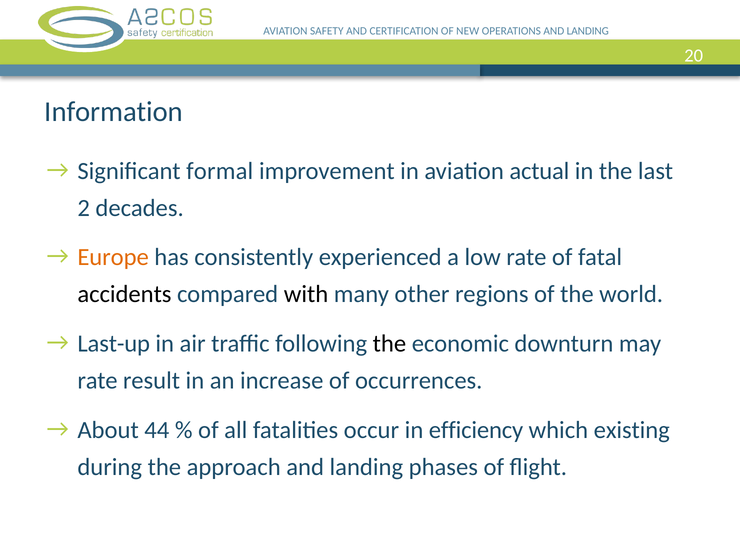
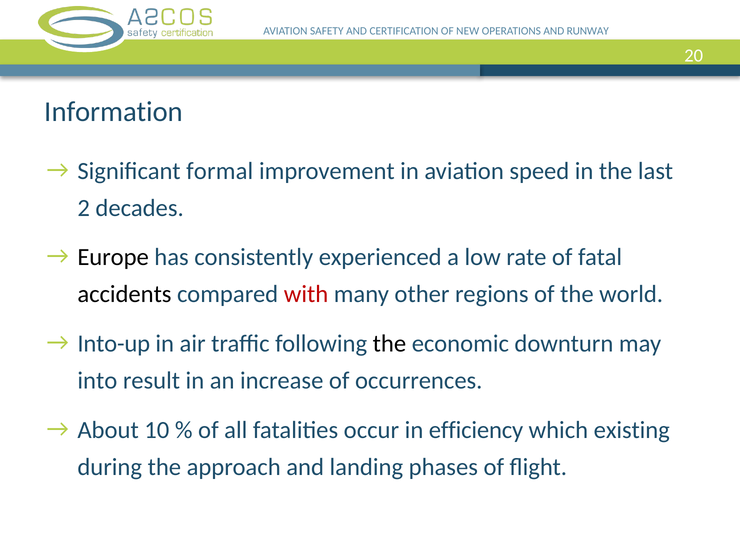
OPERATIONS AND LANDING: LANDING -> RUNWAY
actual: actual -> speed
Europe colour: orange -> black
with colour: black -> red
Last-up: Last-up -> Into-up
rate at (98, 381): rate -> into
44: 44 -> 10
